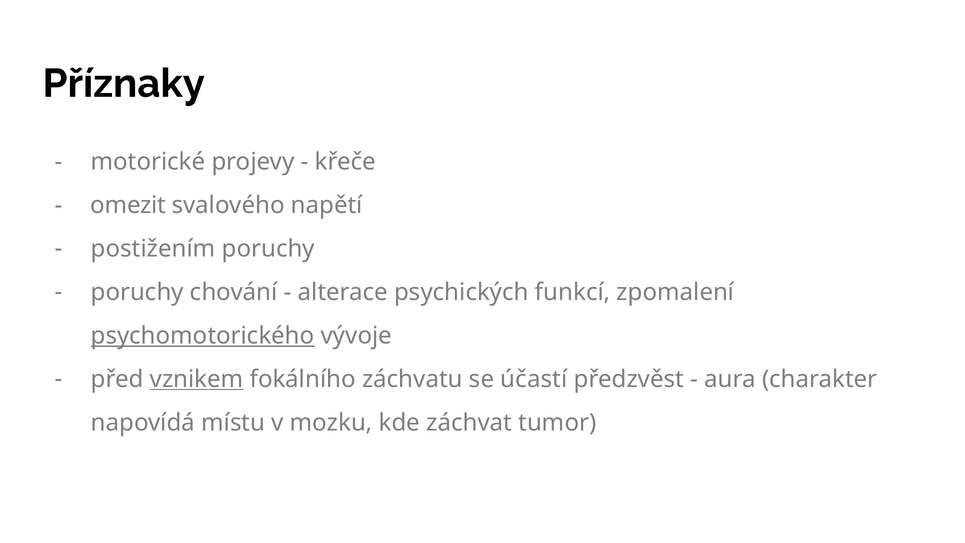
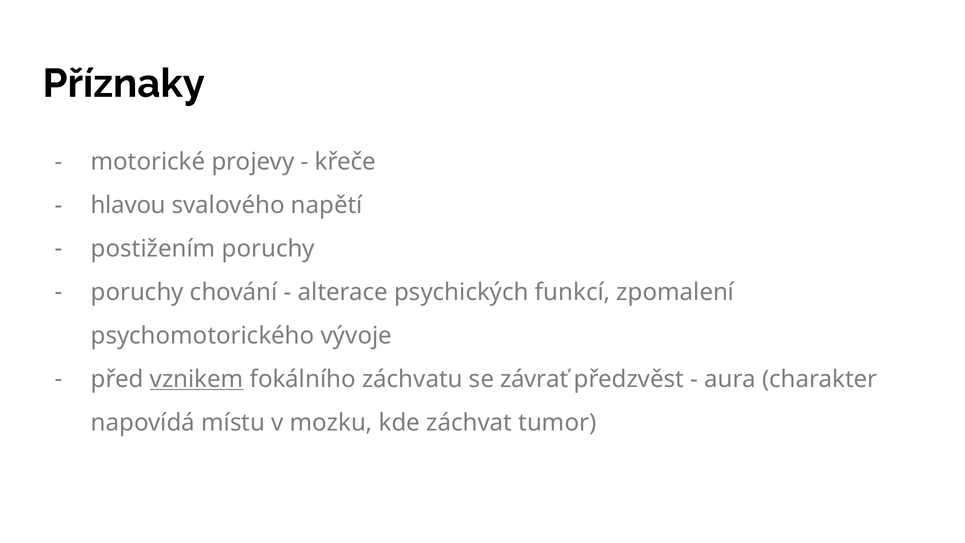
omezit: omezit -> hlavou
psychomotorického underline: present -> none
účastí: účastí -> závrať
